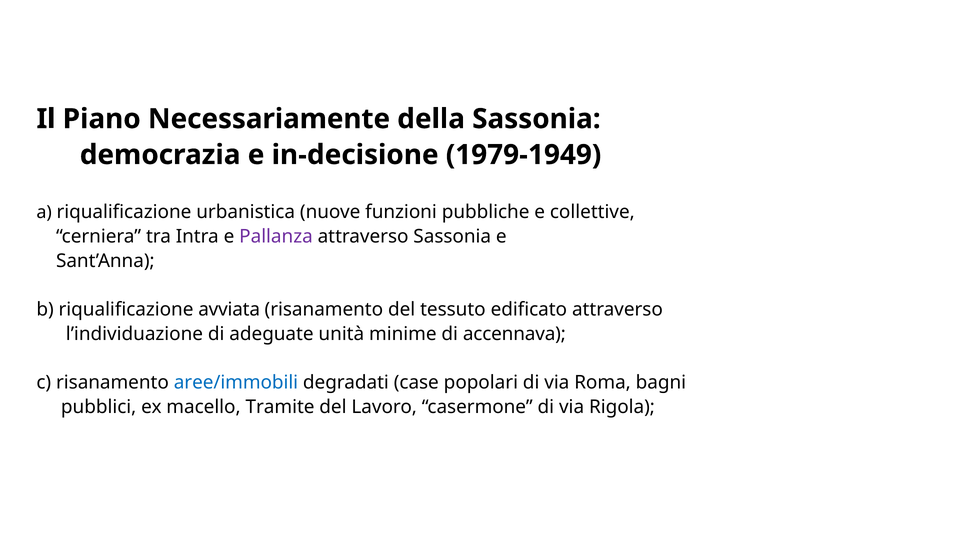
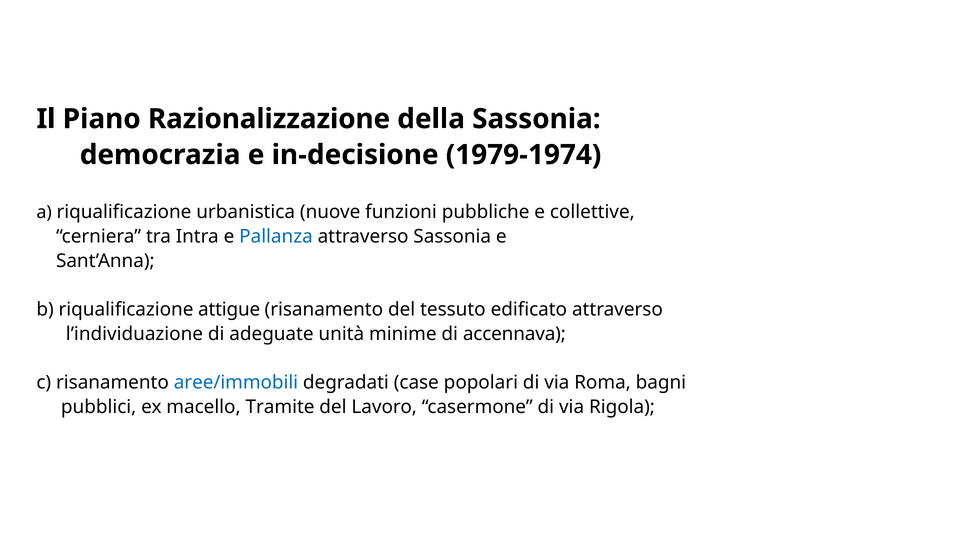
Necessariamente: Necessariamente -> Razionalizzazione
1979-1949: 1979-1949 -> 1979-1974
Pallanza colour: purple -> blue
avviata: avviata -> attigue
